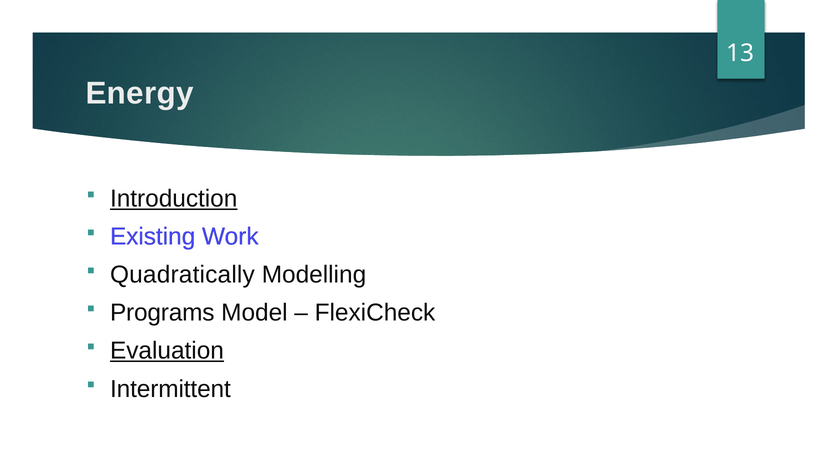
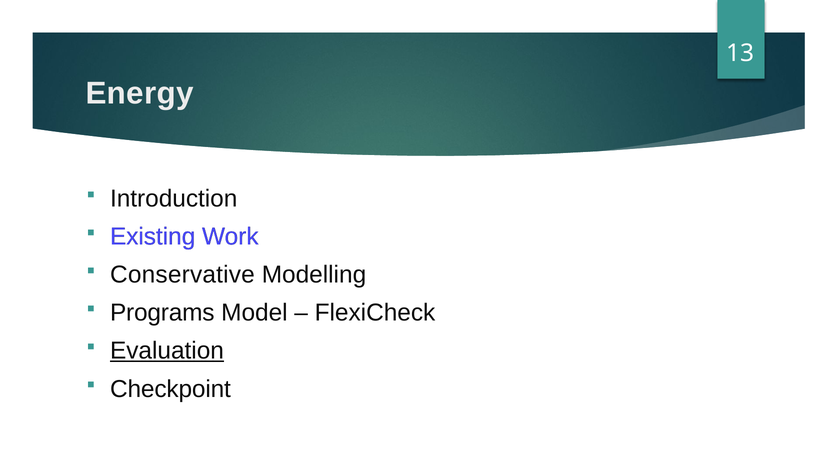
Introduction underline: present -> none
Quadratically: Quadratically -> Conservative
Intermittent: Intermittent -> Checkpoint
